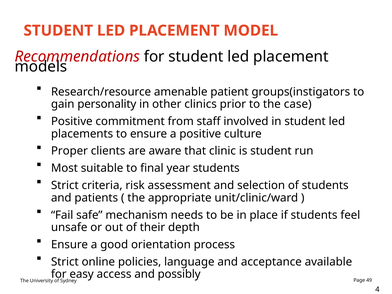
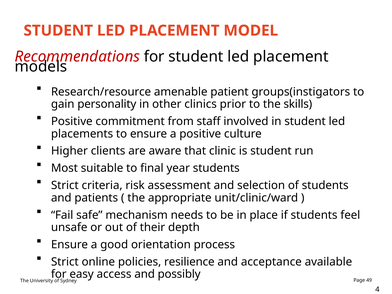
case: case -> skills
Proper: Proper -> Higher
language: language -> resilience
